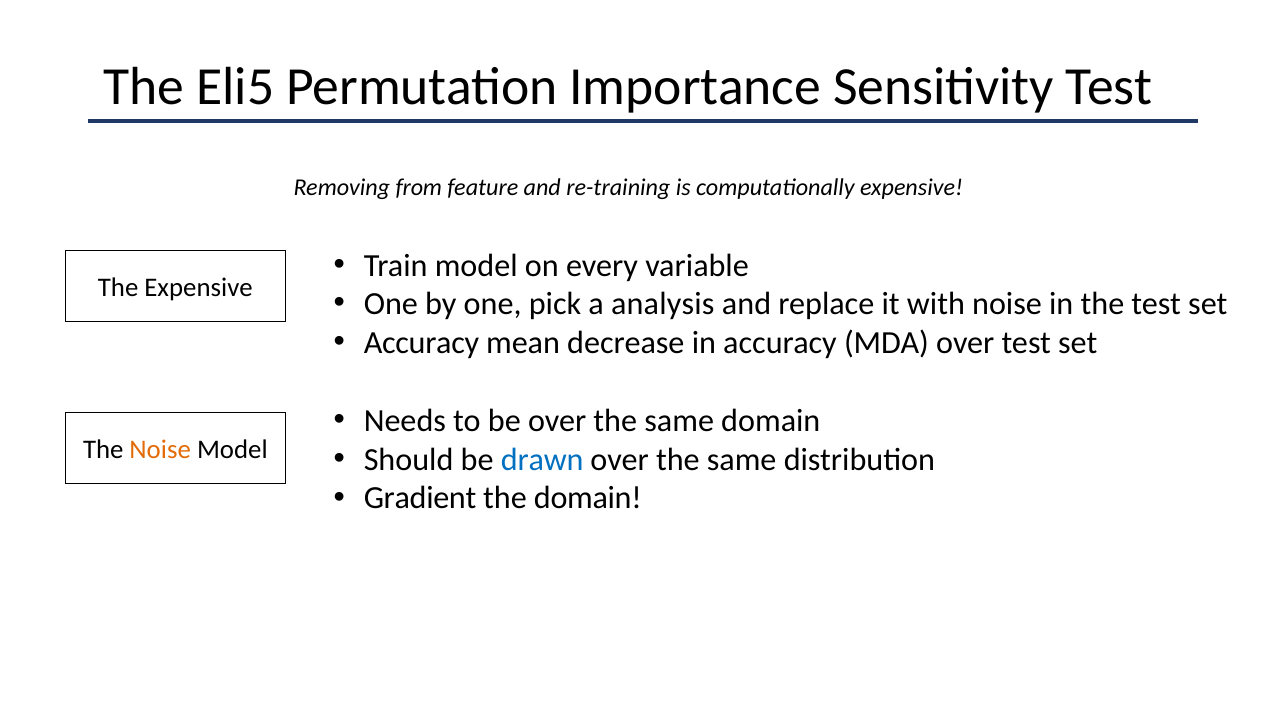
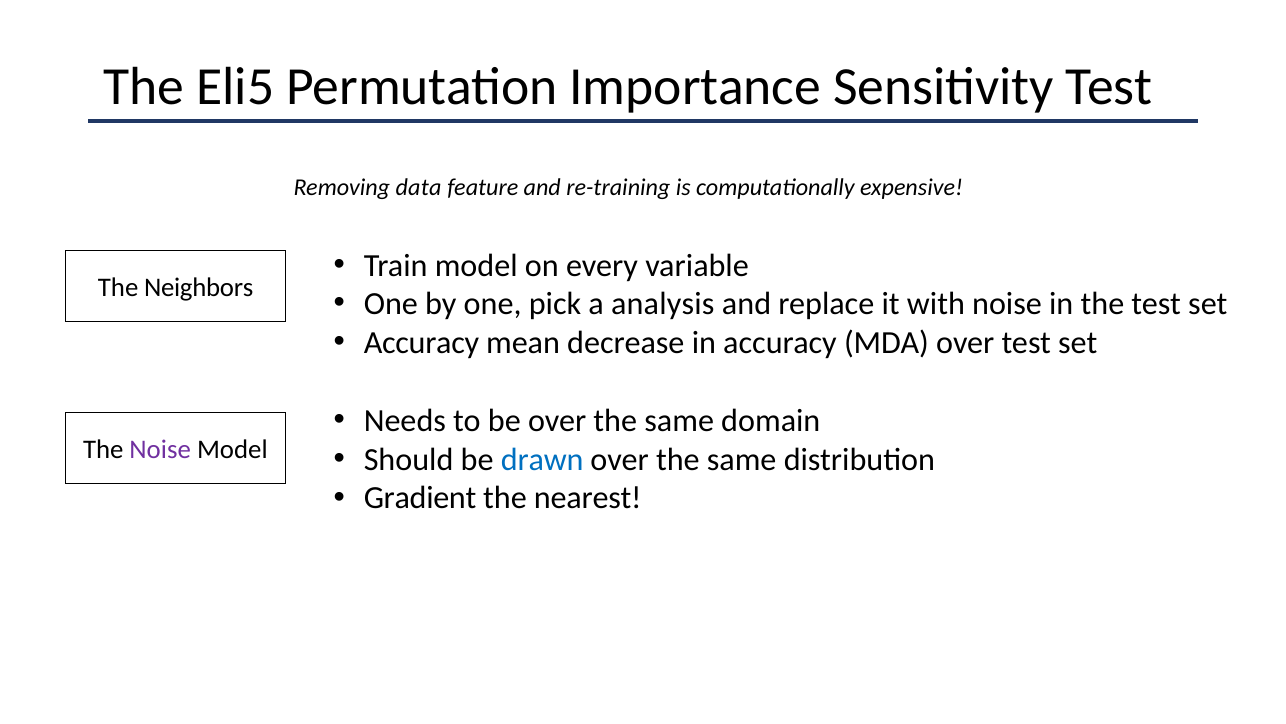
from: from -> data
The Expensive: Expensive -> Neighbors
Noise at (160, 450) colour: orange -> purple
the domain: domain -> nearest
